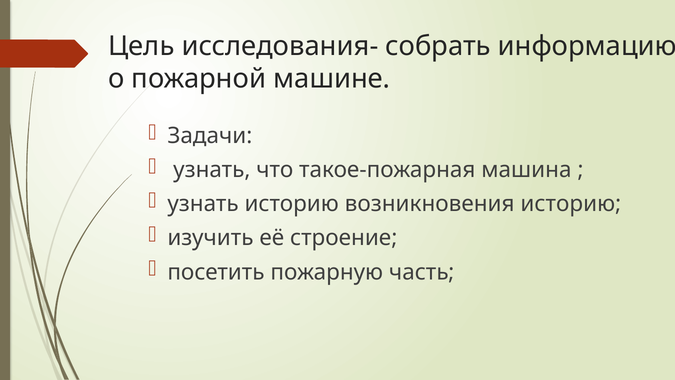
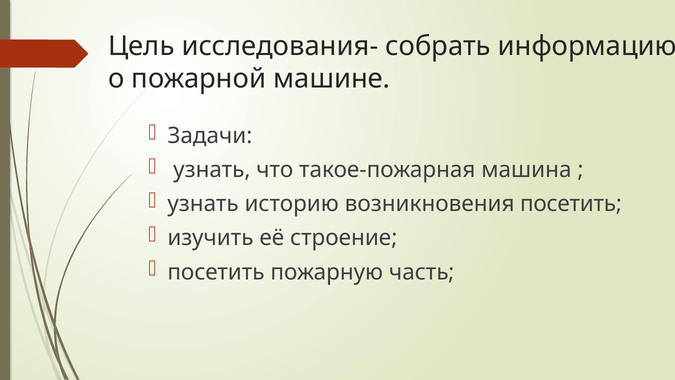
возникновения историю: историю -> посетить
